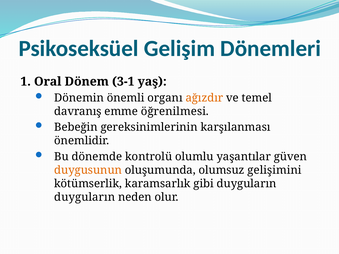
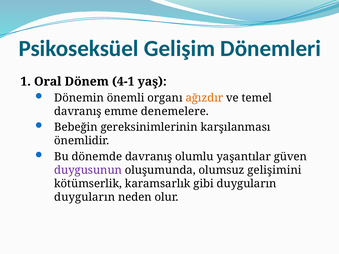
3-1: 3-1 -> 4-1
öğrenilmesi: öğrenilmesi -> denemelere
dönemde kontrolü: kontrolü -> davranış
duygusunun colour: orange -> purple
